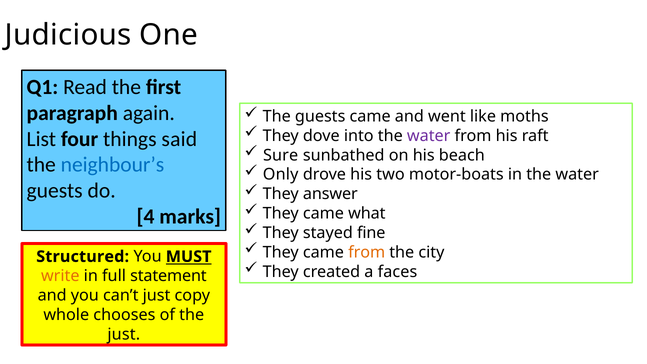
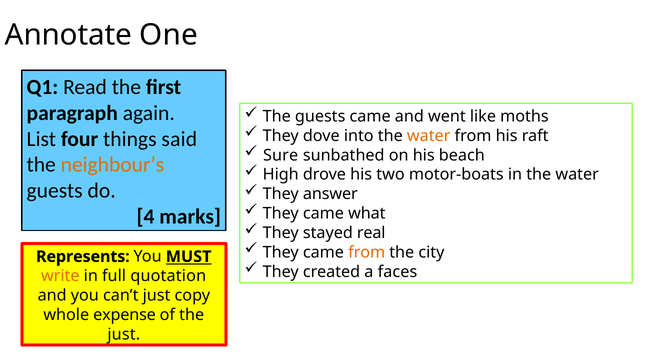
Judicious: Judicious -> Annotate
water at (429, 136) colour: purple -> orange
neighbour’s colour: blue -> orange
Only: Only -> High
fine: fine -> real
Structured: Structured -> Represents
statement: statement -> quotation
chooses: chooses -> expense
